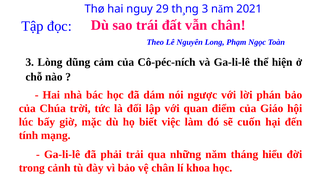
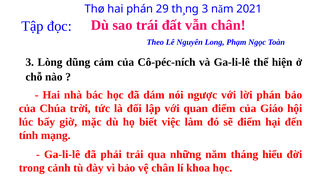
hai nguy: nguy -> phán
sẽ cuốn: cuốn -> điểm
